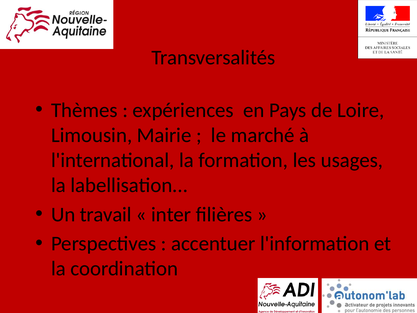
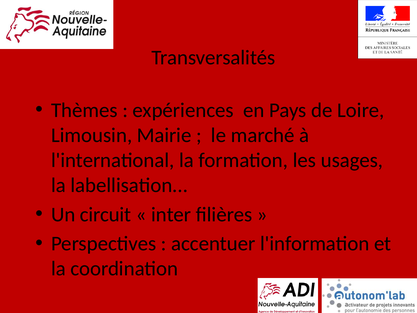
travail: travail -> circuit
